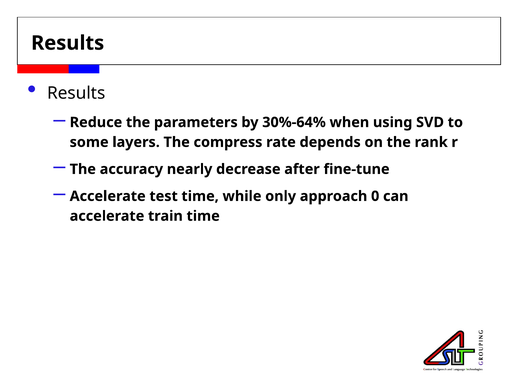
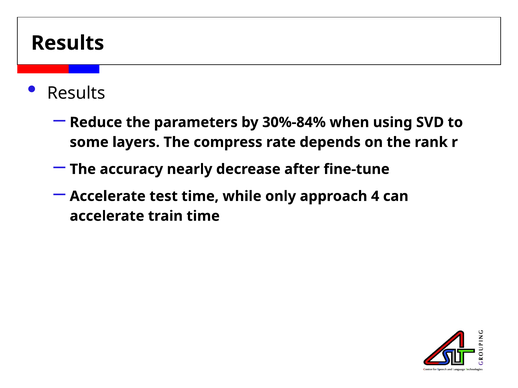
30%-64%: 30%-64% -> 30%-84%
0: 0 -> 4
